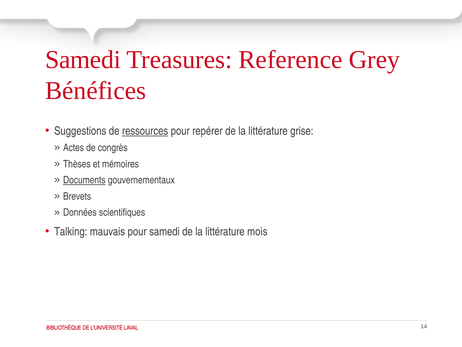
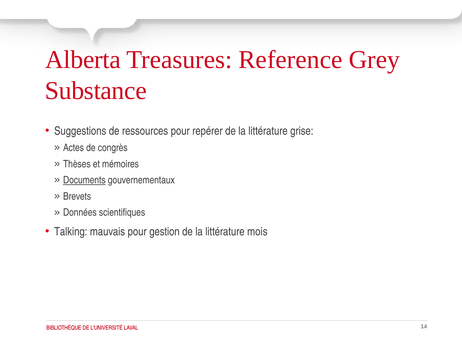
Samedi at (83, 60): Samedi -> Alberta
Bénéfices: Bénéfices -> Substance
ressources underline: present -> none
pour samedi: samedi -> gestion
